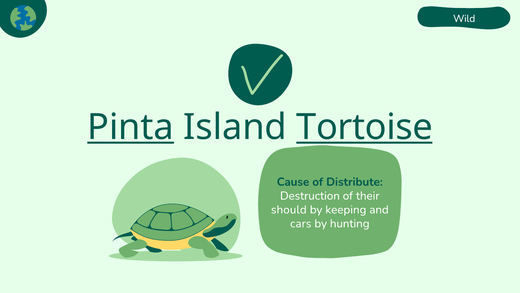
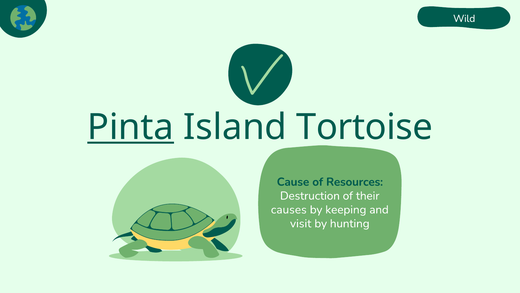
Tortoise underline: present -> none
Distribute: Distribute -> Resources
should: should -> causes
cars: cars -> visit
